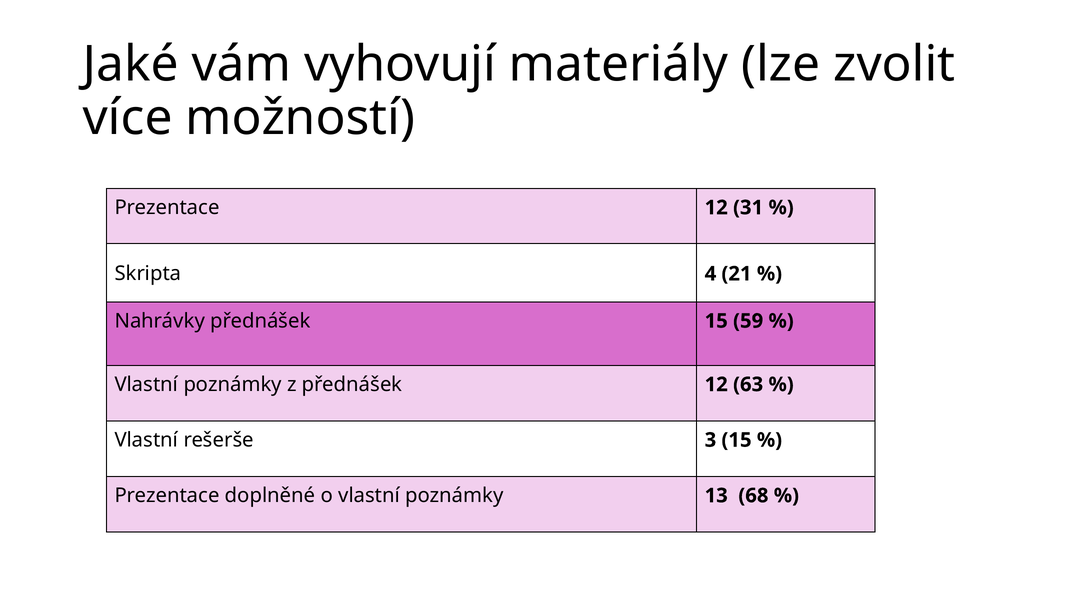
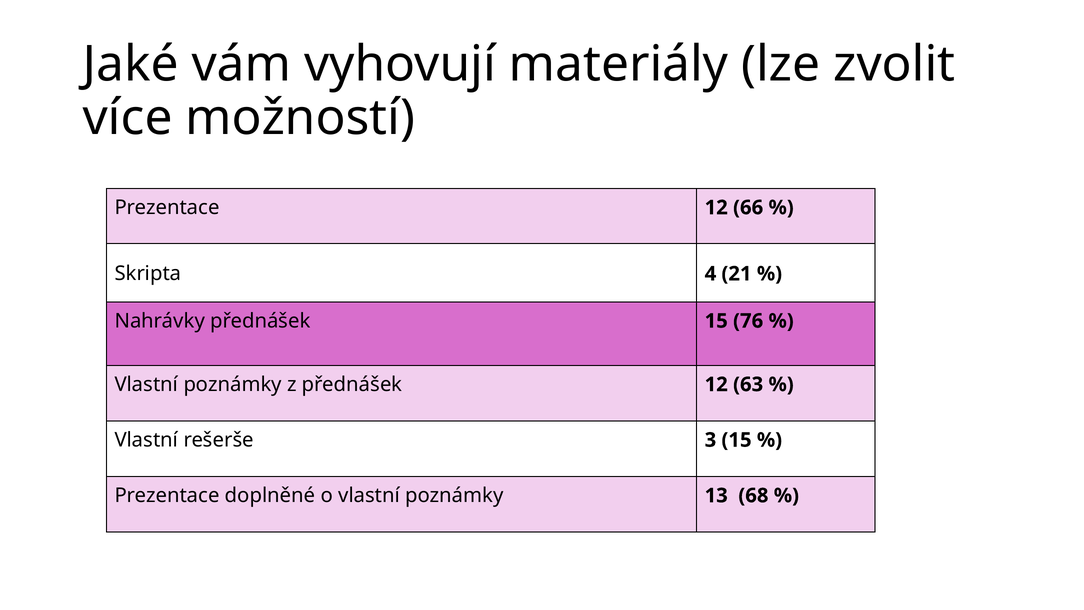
31: 31 -> 66
59: 59 -> 76
